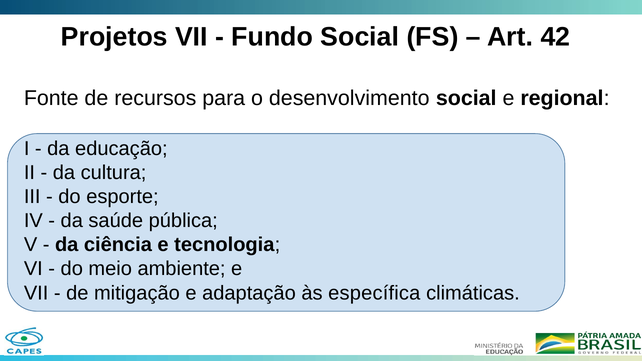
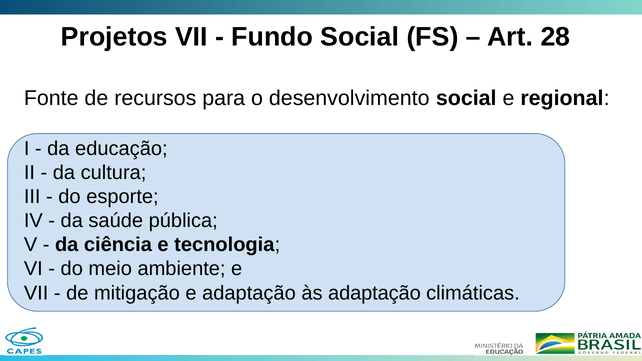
42: 42 -> 28
às específica: específica -> adaptação
